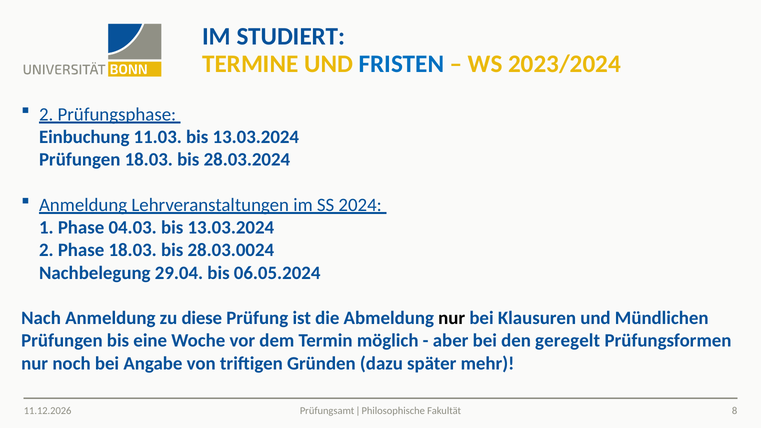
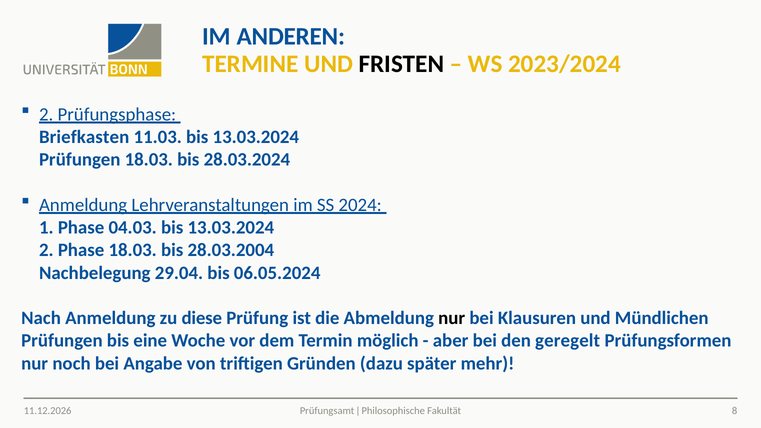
STUDIERT: STUDIERT -> ANDEREN
FRISTEN colour: blue -> black
Einbuchung: Einbuchung -> Briefkasten
28.03.0024: 28.03.0024 -> 28.03.2004
